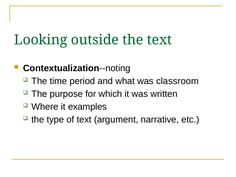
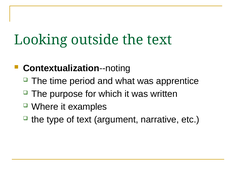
classroom: classroom -> apprentice
